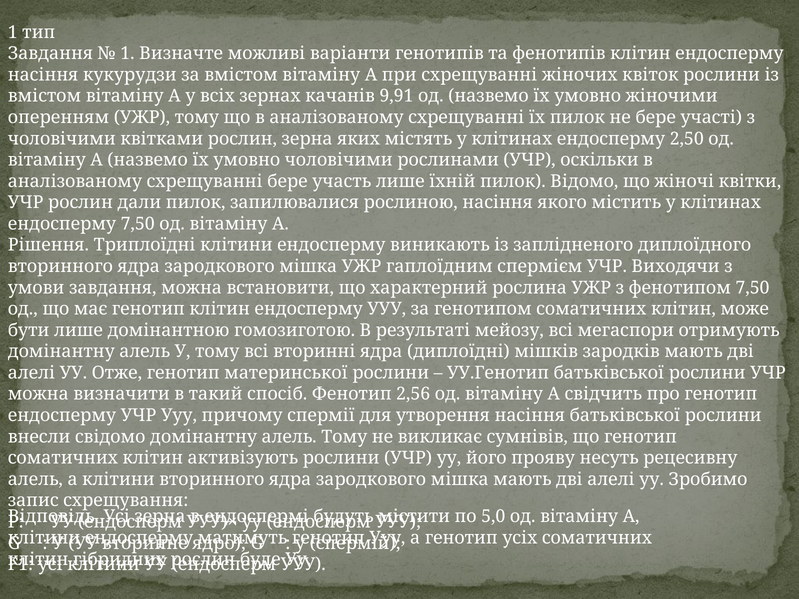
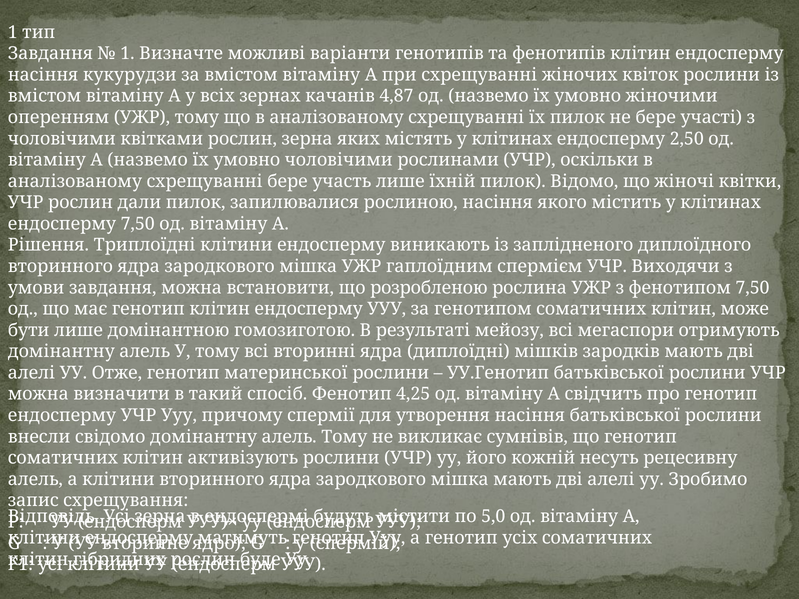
9,91: 9,91 -> 4,87
характерний: характерний -> розробленою
2,56: 2,56 -> 4,25
прояву: прояву -> кожній
